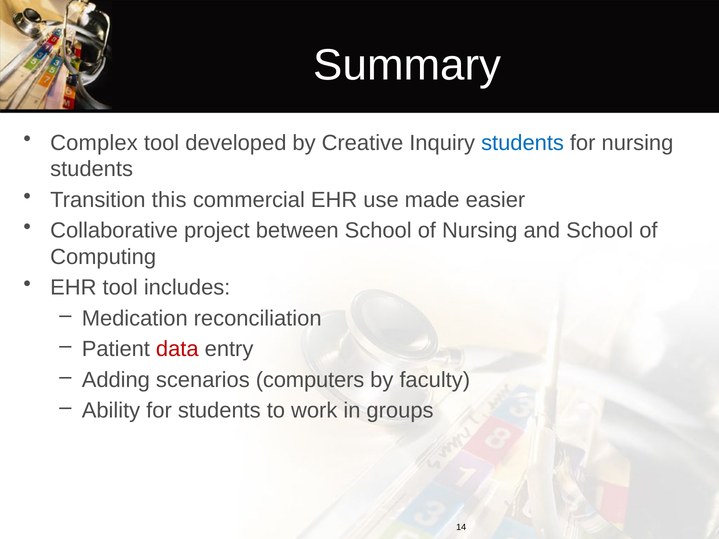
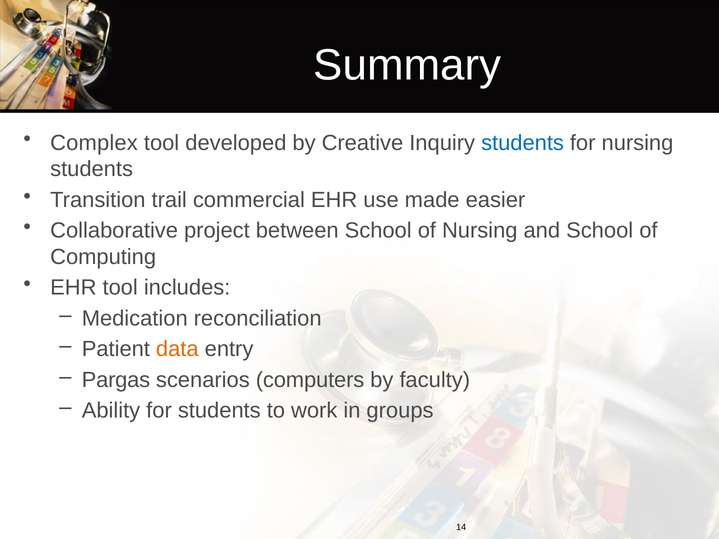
this: this -> trail
data colour: red -> orange
Adding: Adding -> Pargas
